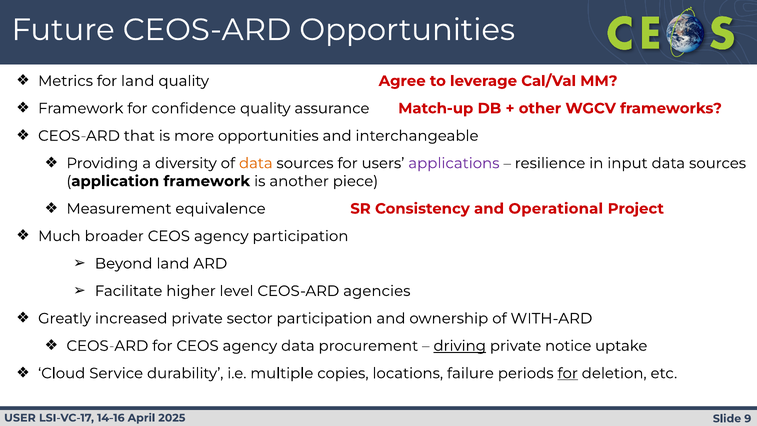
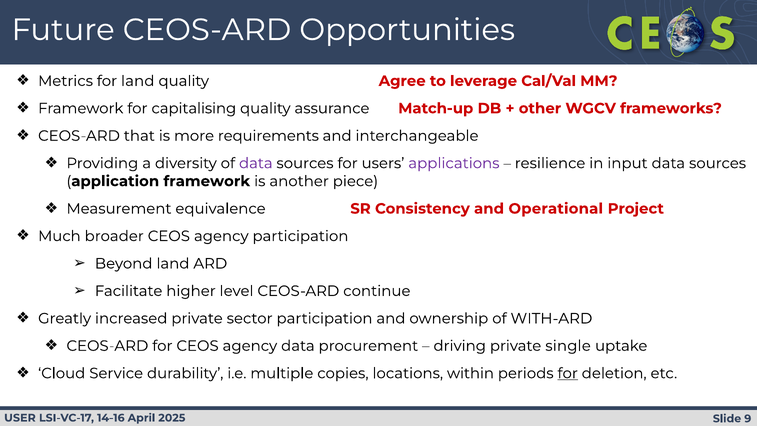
confidence: confidence -> capitalising
more opportunities: opportunities -> requirements
data at (256, 163) colour: orange -> purple
agencies: agencies -> continue
driving underline: present -> none
notice: notice -> single
failure: failure -> within
